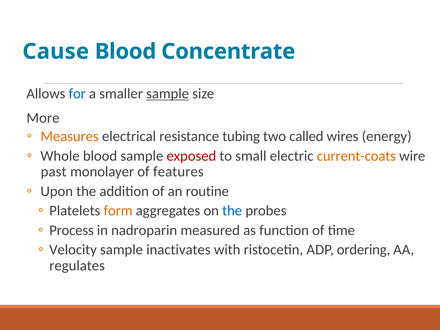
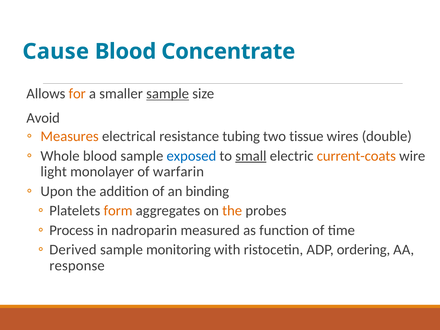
for colour: blue -> orange
More: More -> Avoid
called: called -> tissue
energy: energy -> double
exposed colour: red -> blue
small underline: none -> present
past: past -> light
features: features -> warfarin
routine: routine -> binding
the at (232, 211) colour: blue -> orange
Velocity: Velocity -> Derived
inactivates: inactivates -> monitoring
regulates: regulates -> response
